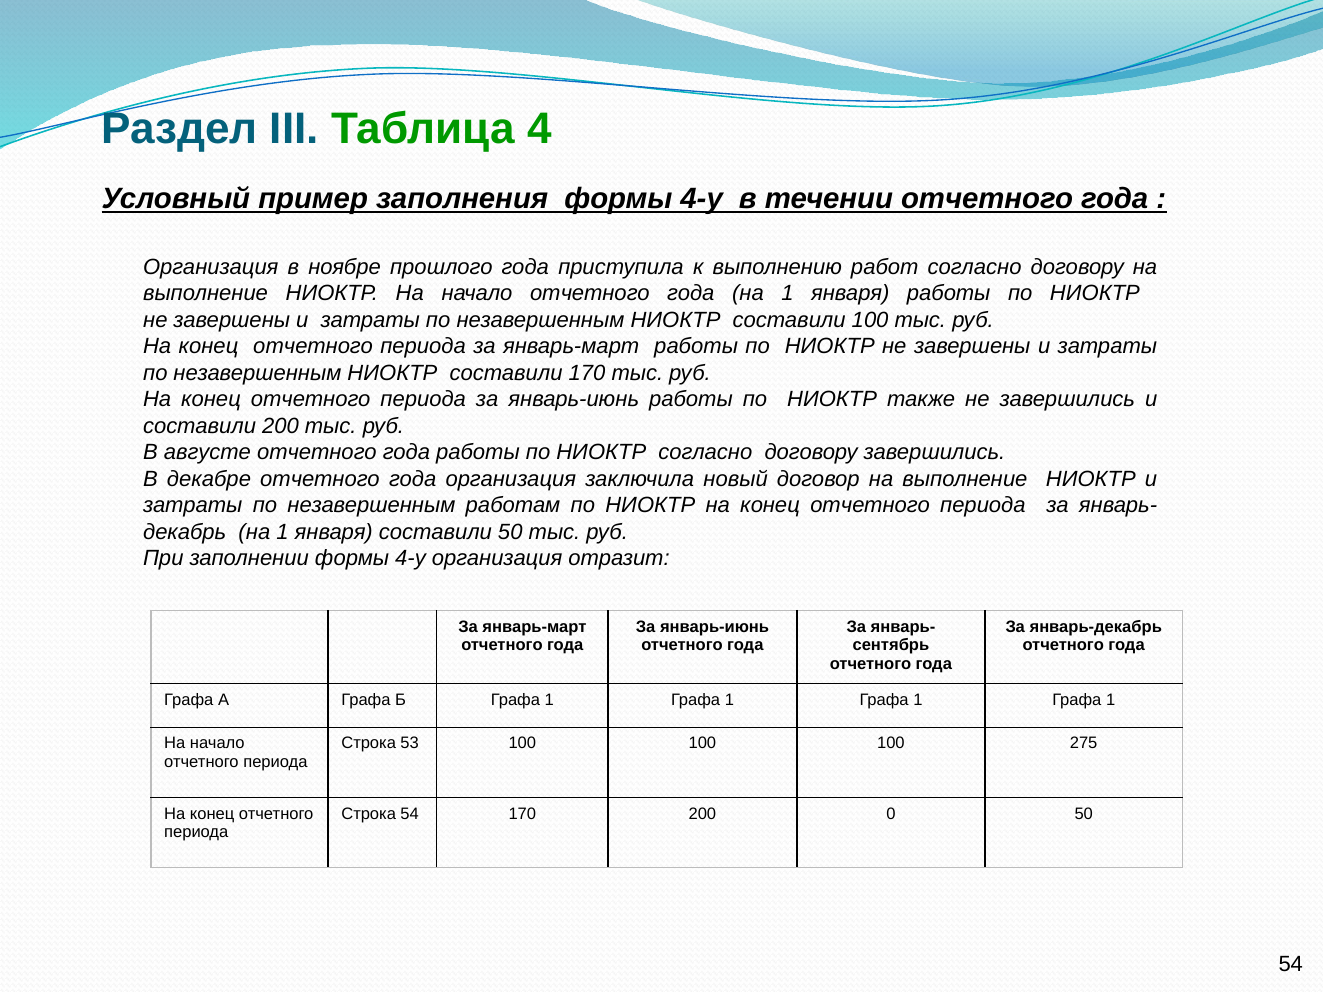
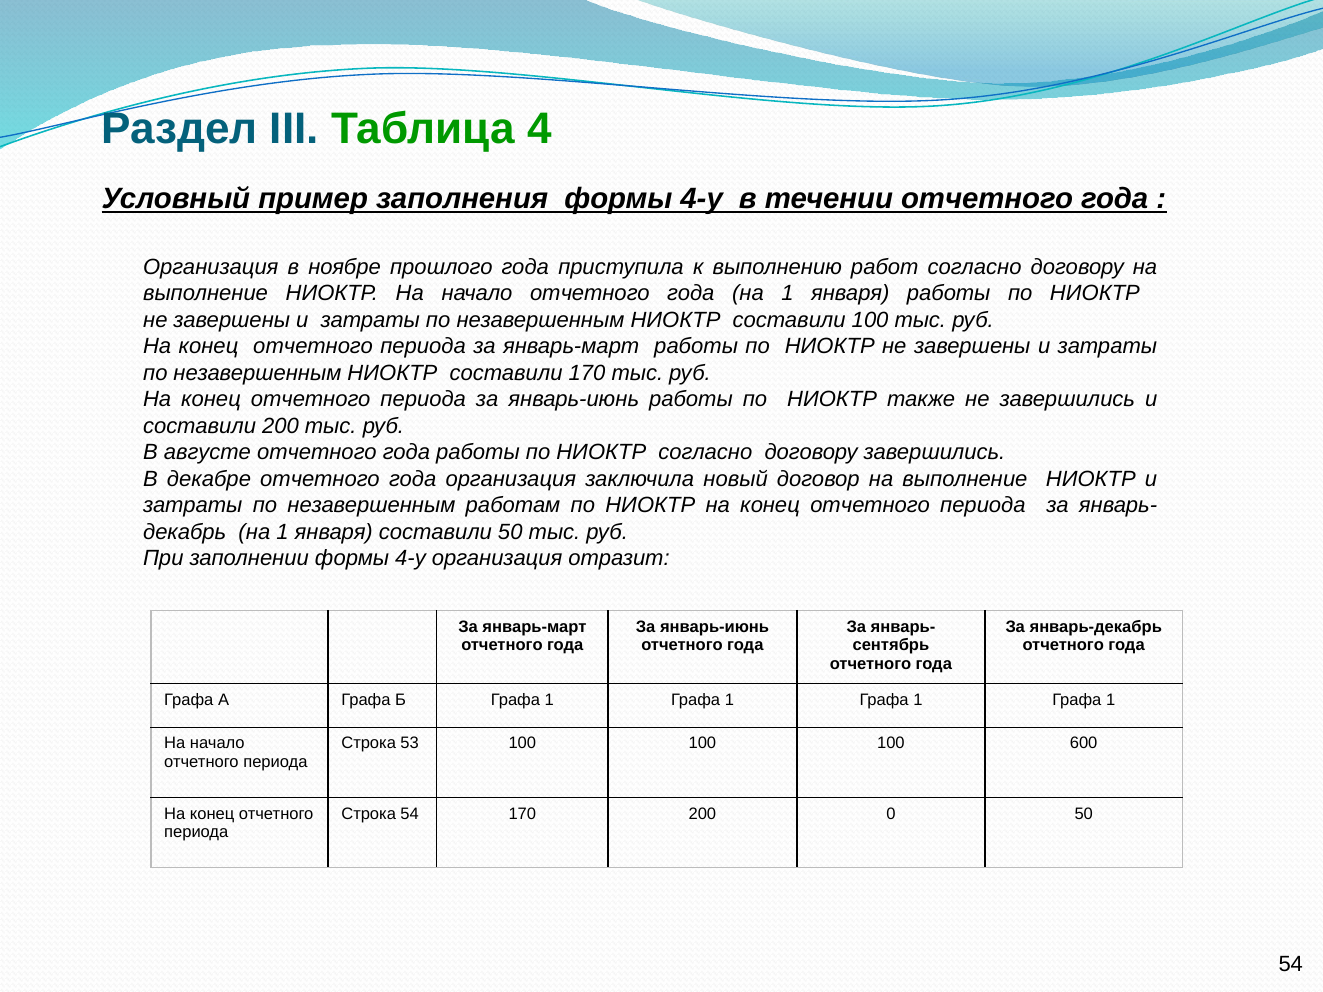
275: 275 -> 600
